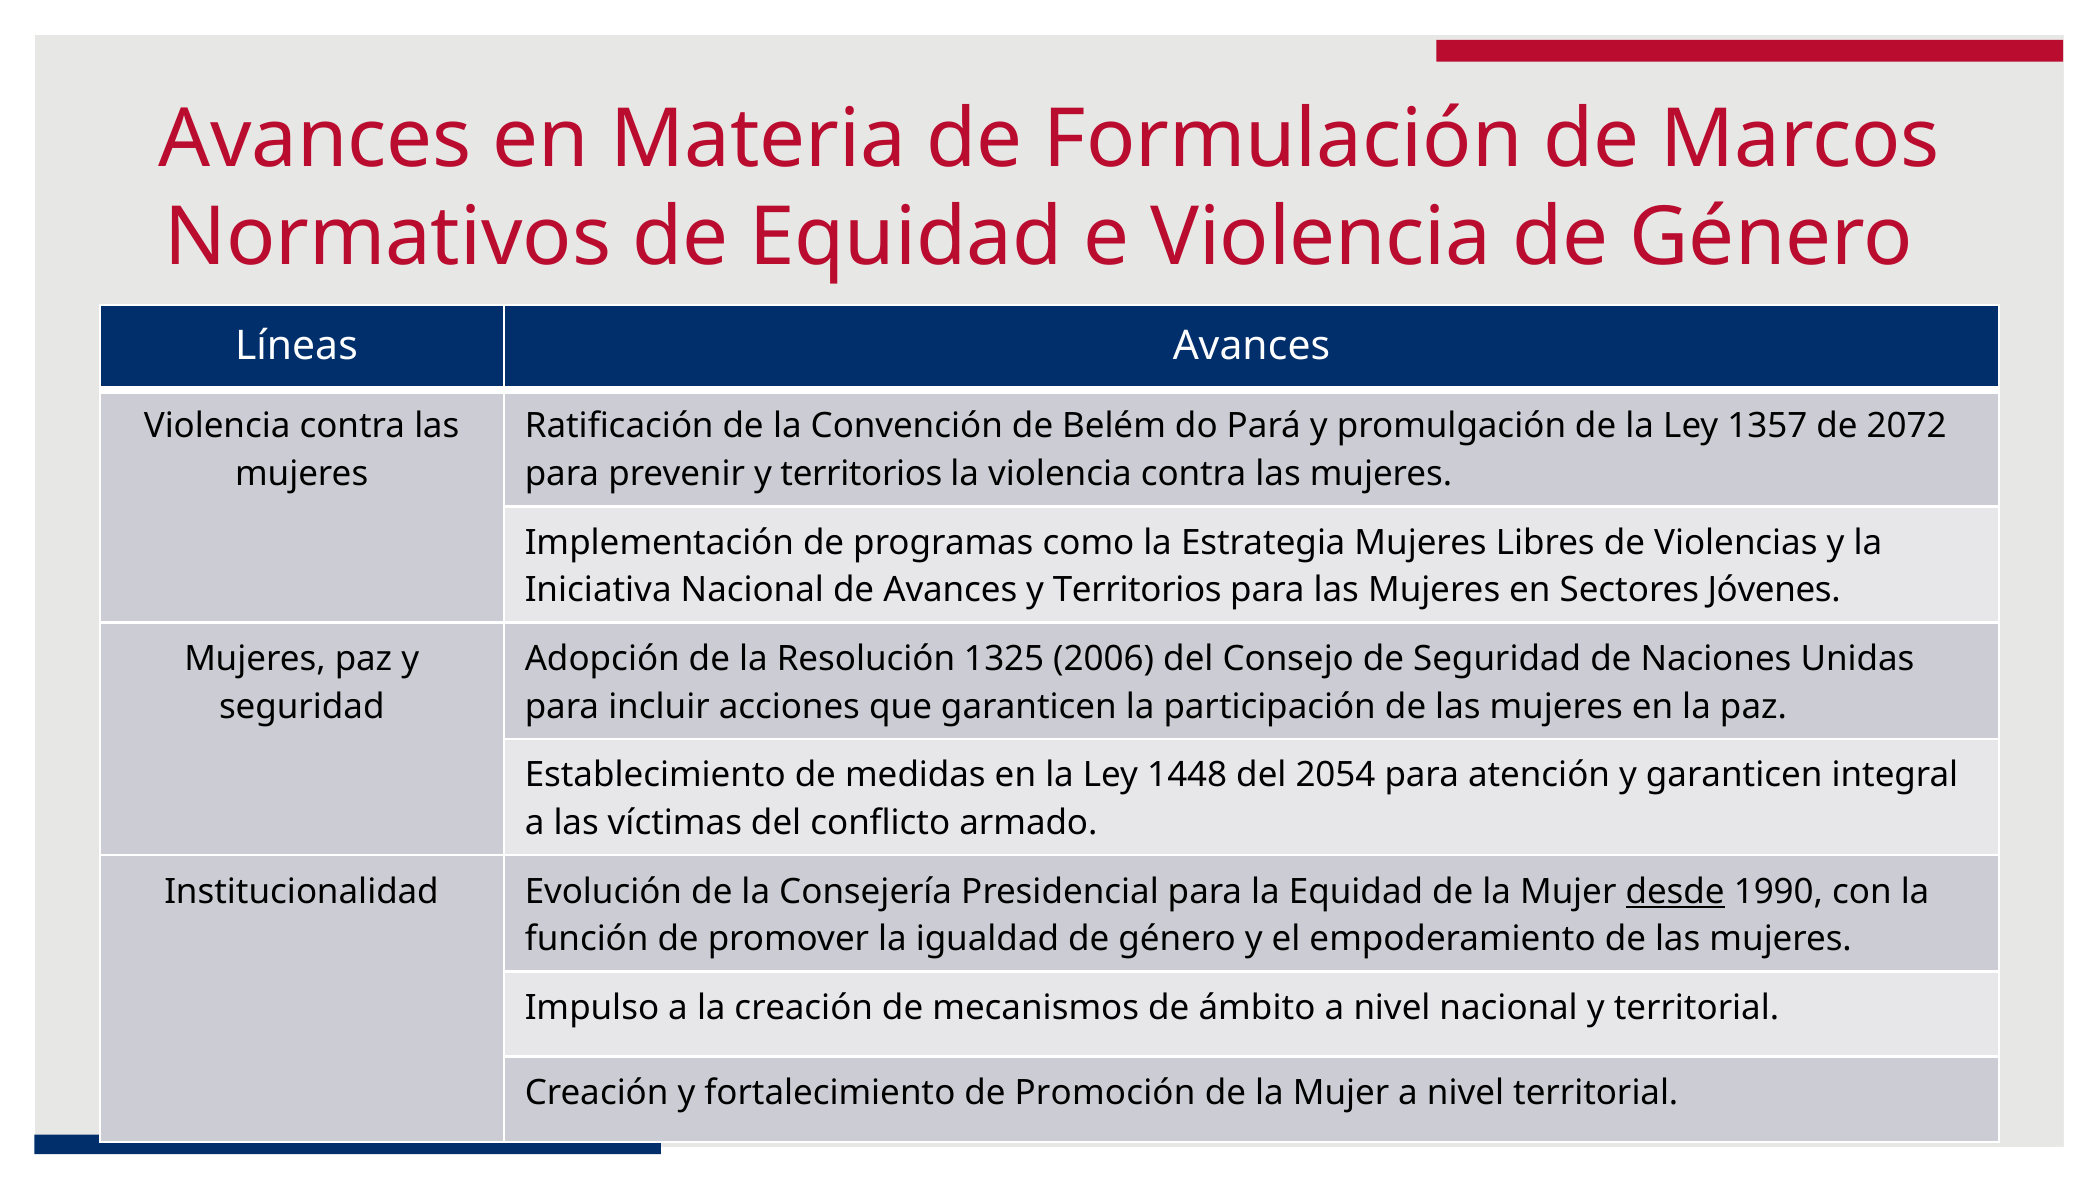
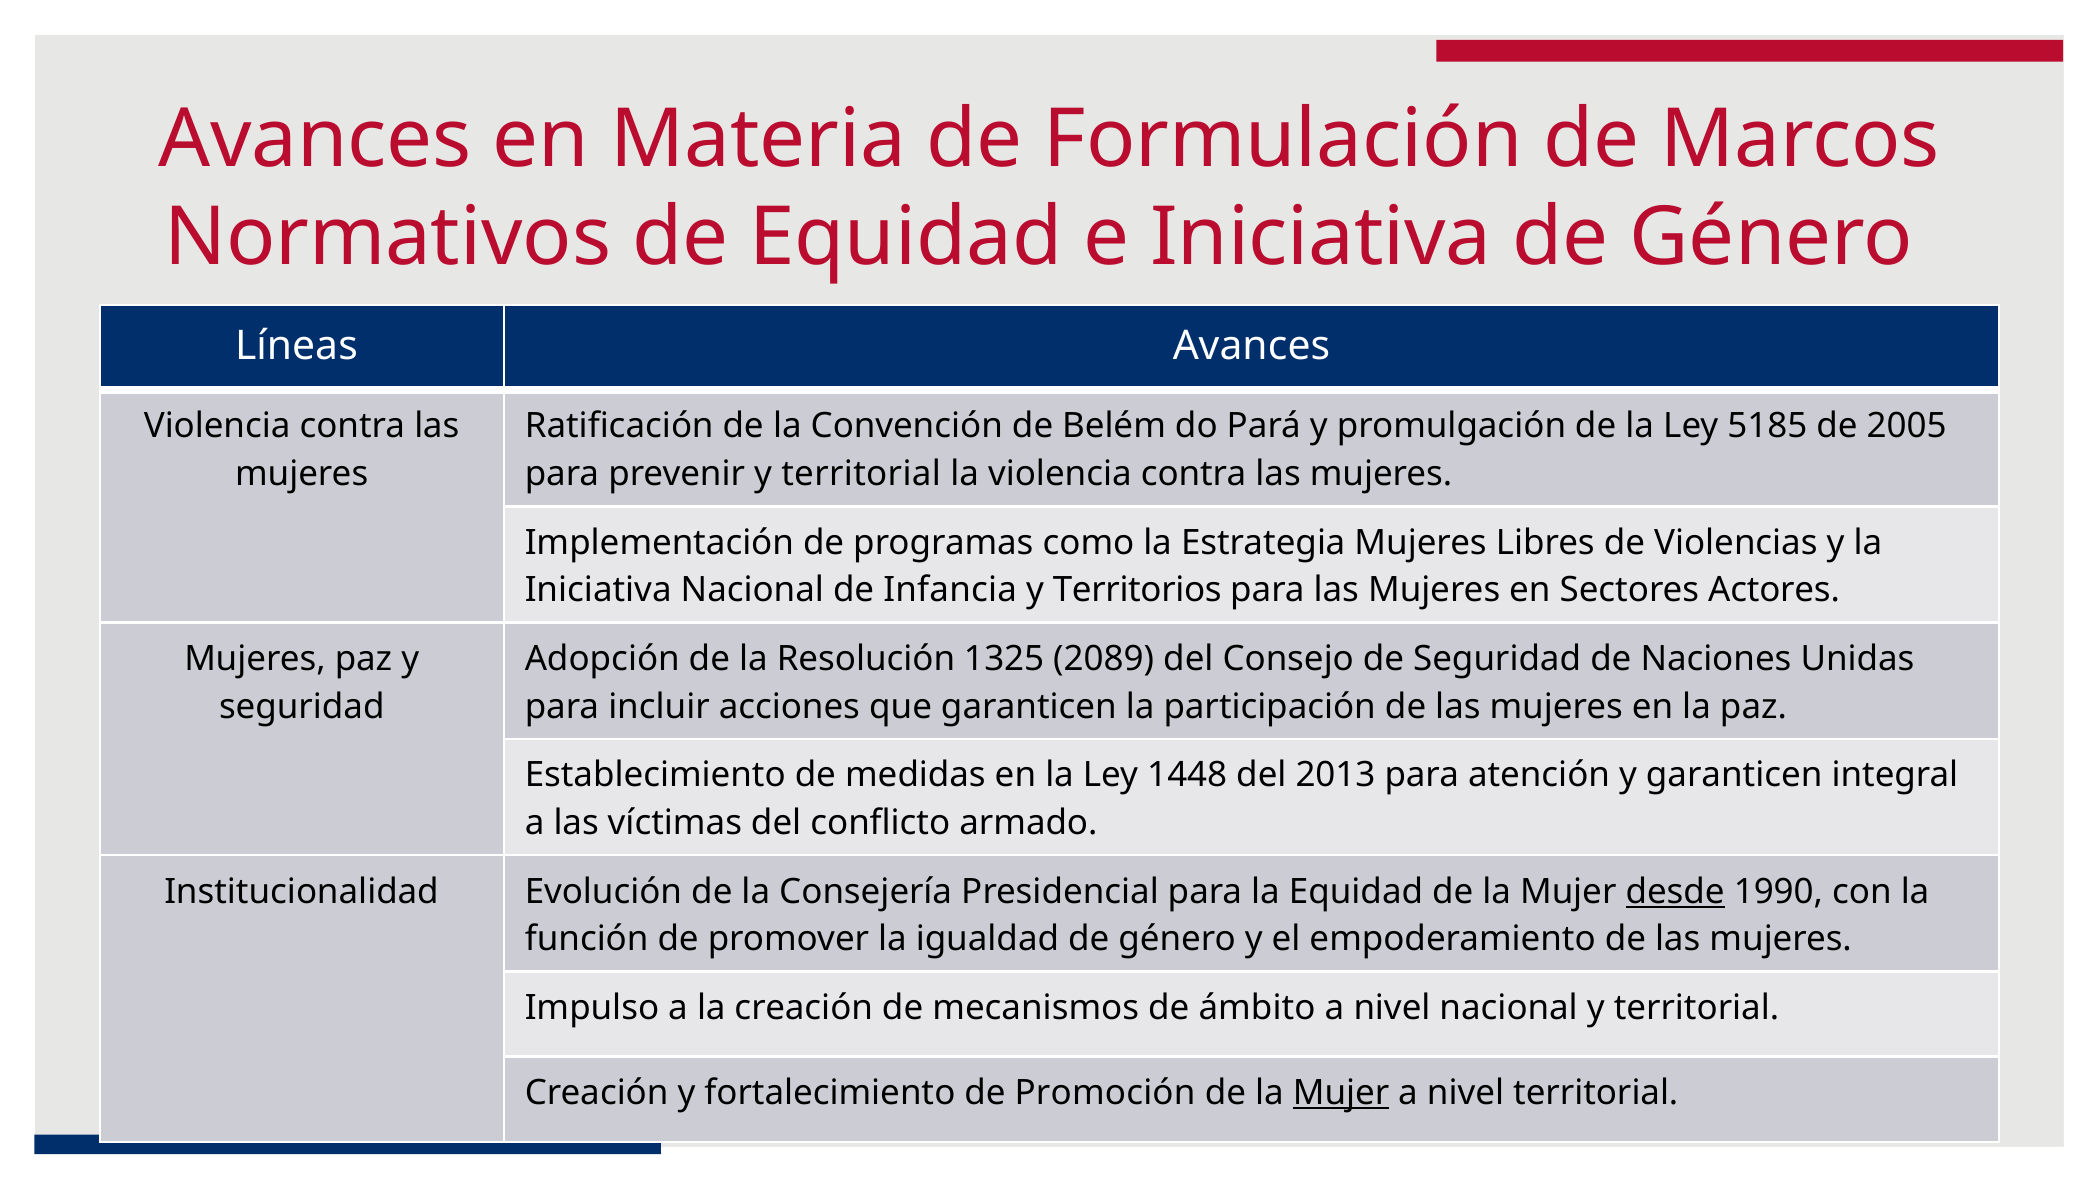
e Violencia: Violencia -> Iniciativa
1357: 1357 -> 5185
2072: 2072 -> 2005
prevenir y territorios: territorios -> territorial
de Avances: Avances -> Infancia
Jóvenes: Jóvenes -> Actores
2006: 2006 -> 2089
2054: 2054 -> 2013
Mujer at (1341, 1093) underline: none -> present
